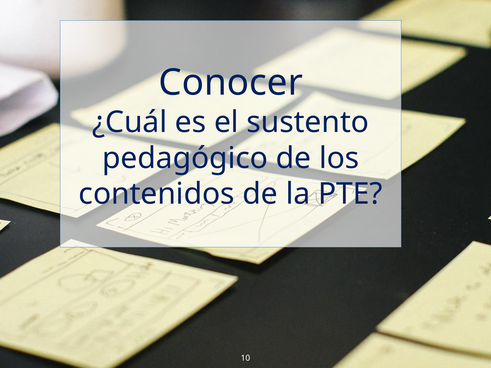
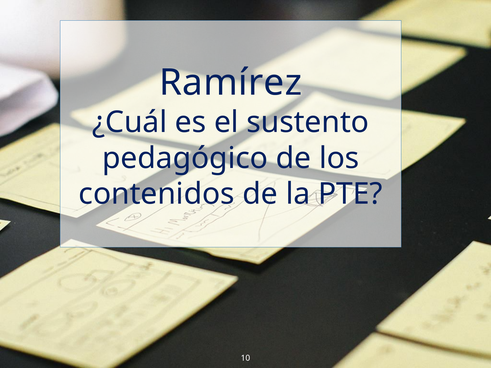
Conocer: Conocer -> Ramírez
